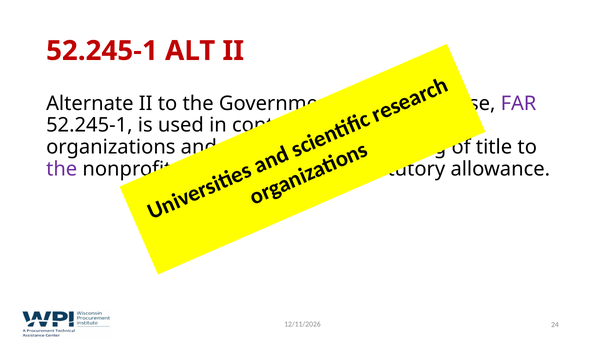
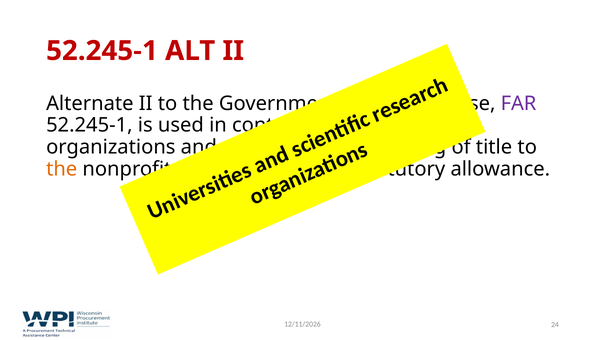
the at (62, 169) colour: purple -> orange
